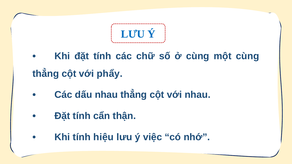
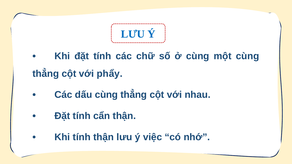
dấu nhau: nhau -> cùng
tính hiệu: hiệu -> thận
